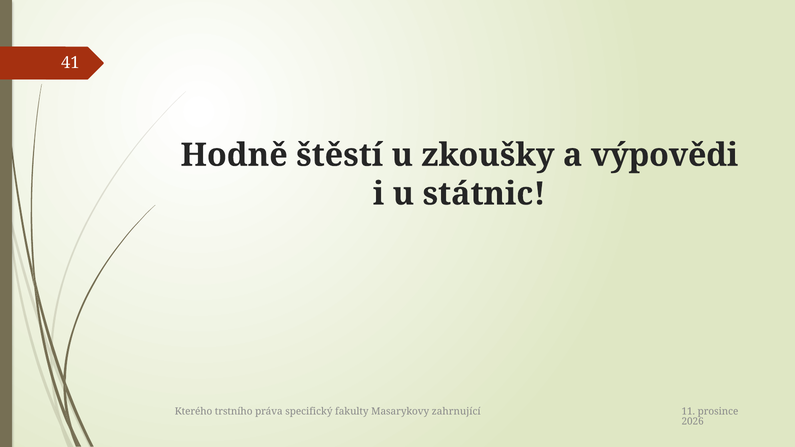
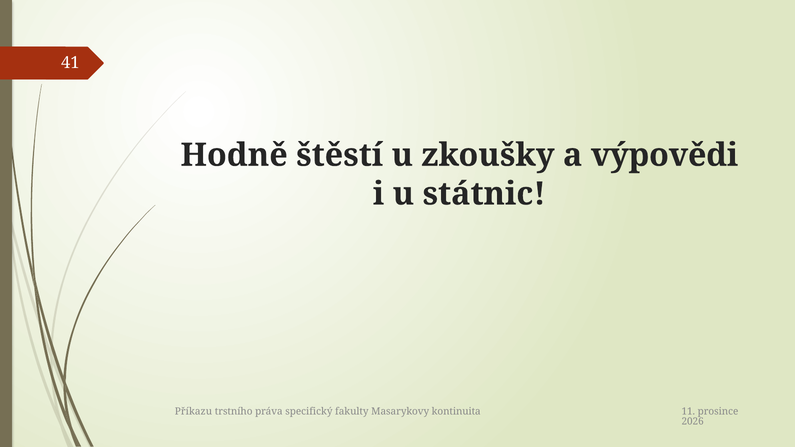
Kterého: Kterého -> Příkazu
zahrnující: zahrnující -> kontinuita
